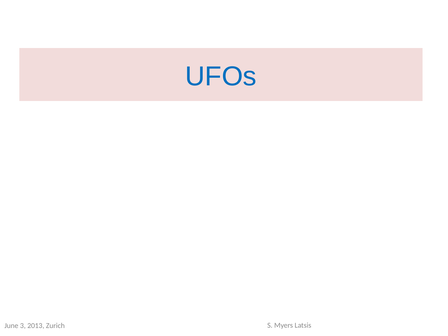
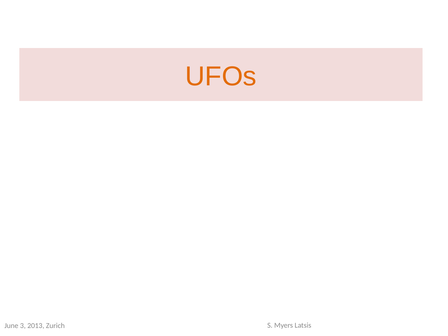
UFOs colour: blue -> orange
